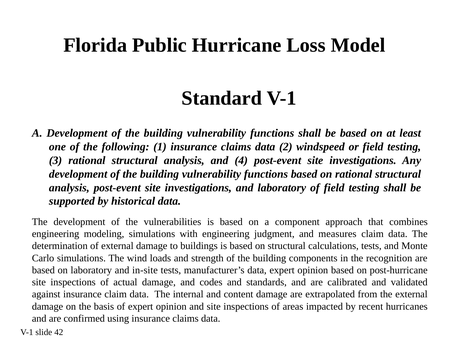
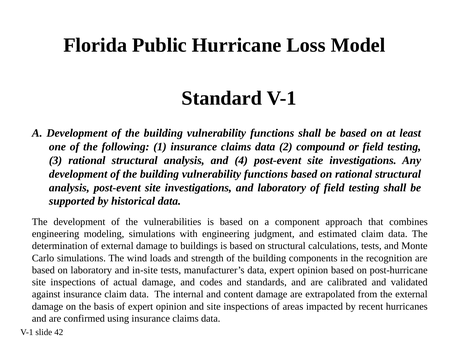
windspeed: windspeed -> compound
measures: measures -> estimated
